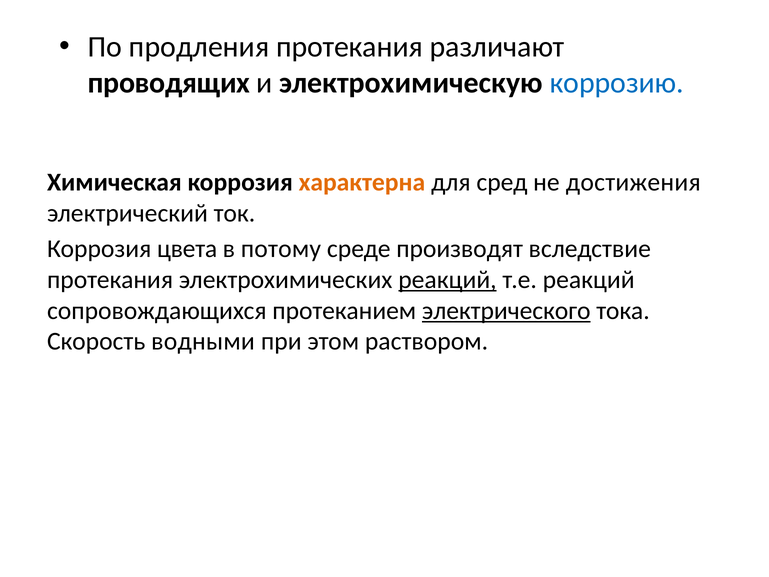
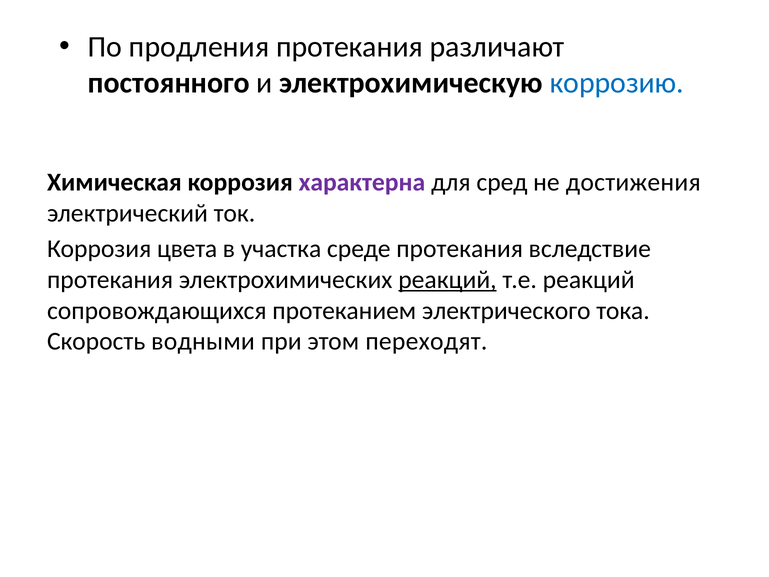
проводящих: проводящих -> постоянного
характерна colour: orange -> purple
потому: потому -> участка
среде производят: производят -> протекания
электрического underline: present -> none
раствором: раствором -> переходят
